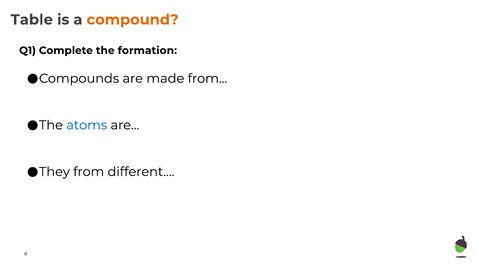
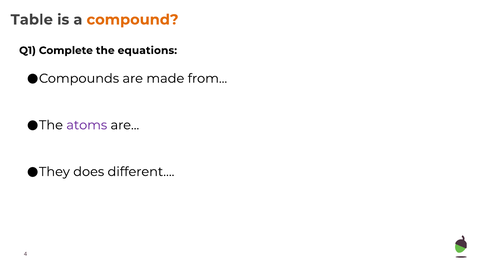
formation: formation -> equations
atoms colour: blue -> purple
They from: from -> does
